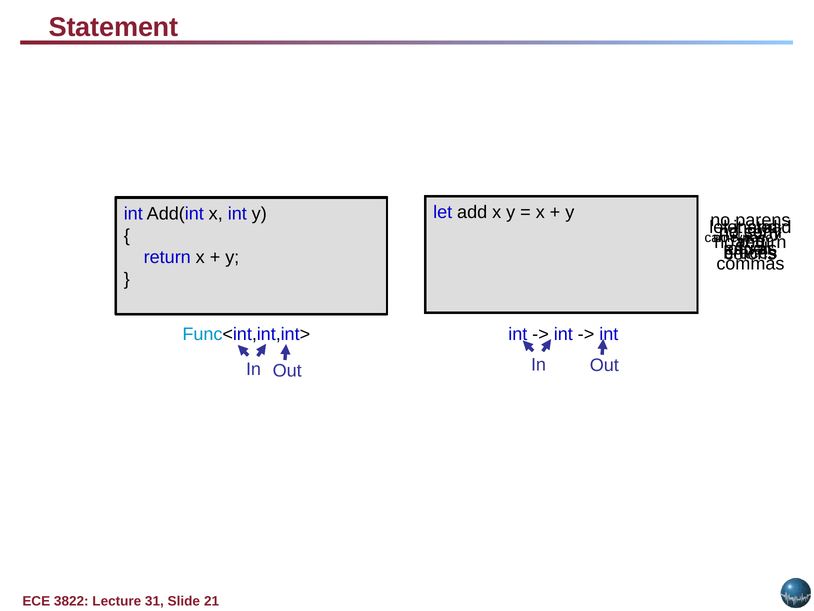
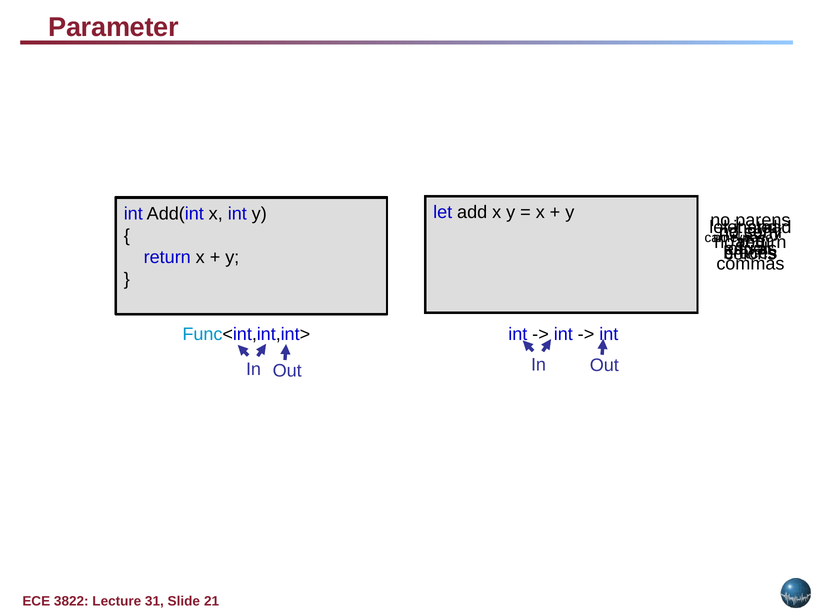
Statement: Statement -> Parameter
